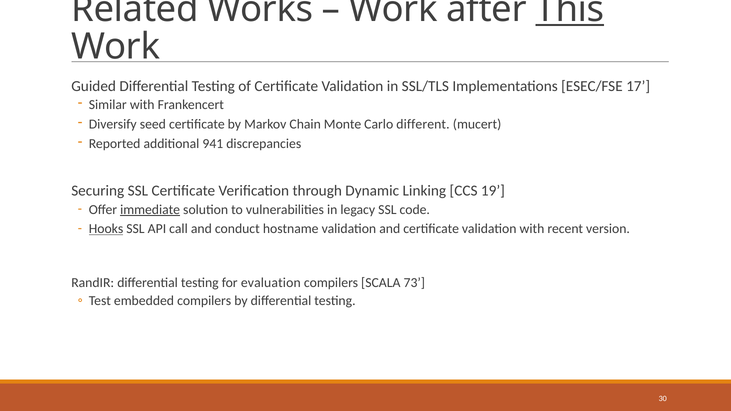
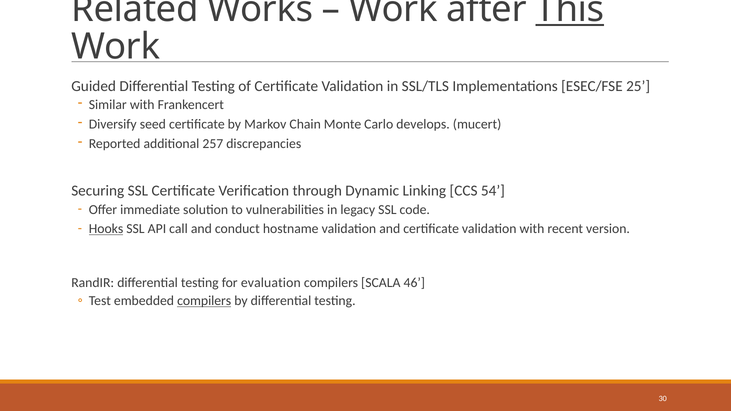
17: 17 -> 25
different: different -> develops
941: 941 -> 257
19: 19 -> 54
immediate underline: present -> none
73: 73 -> 46
compilers at (204, 301) underline: none -> present
